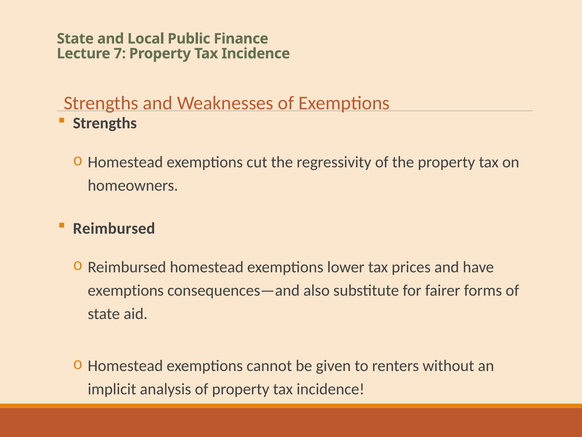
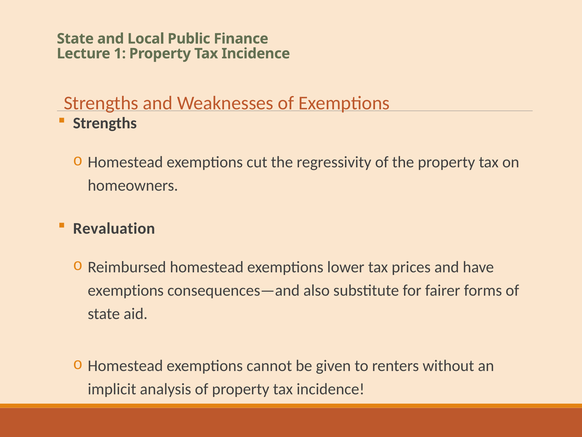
7: 7 -> 1
Reimbursed at (114, 228): Reimbursed -> Revaluation
